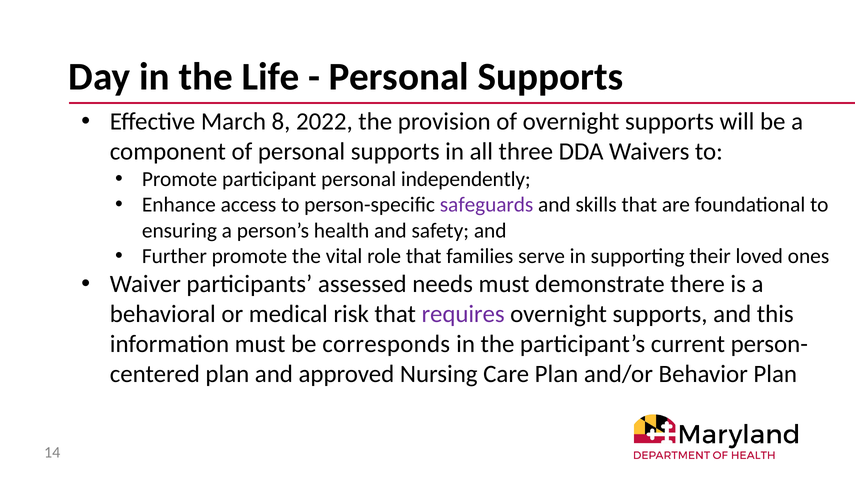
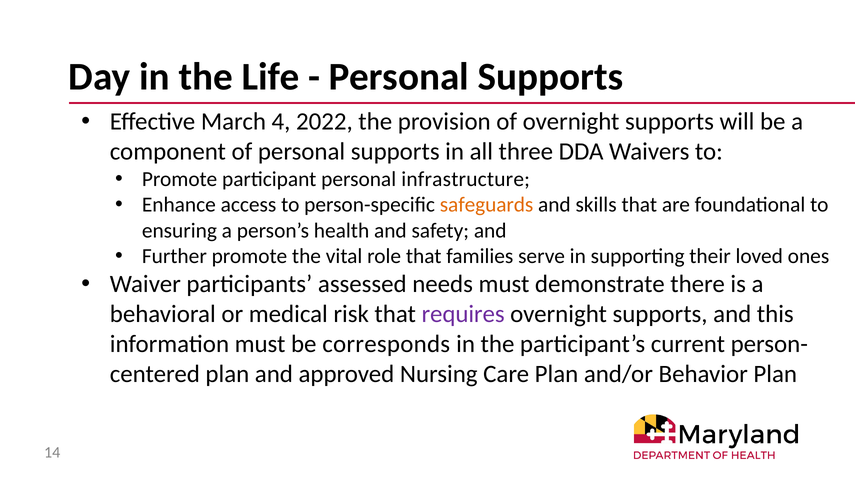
8: 8 -> 4
independently: independently -> infrastructure
safeguards colour: purple -> orange
